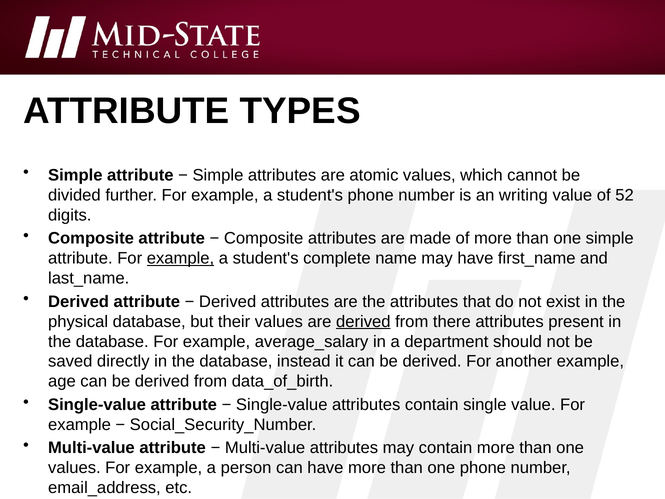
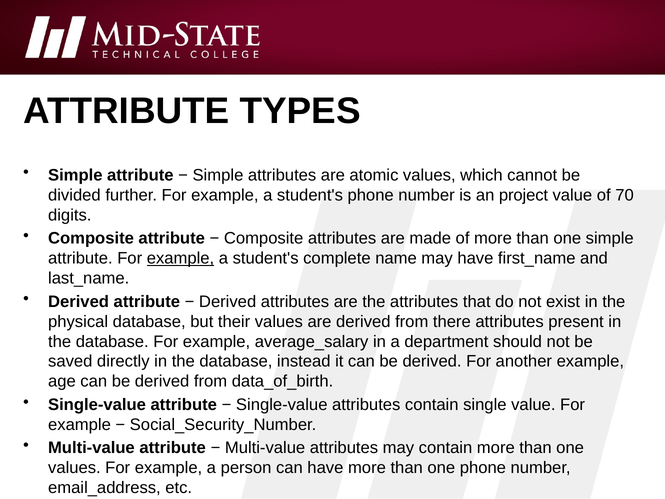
writing: writing -> project
52: 52 -> 70
derived at (363, 321) underline: present -> none
